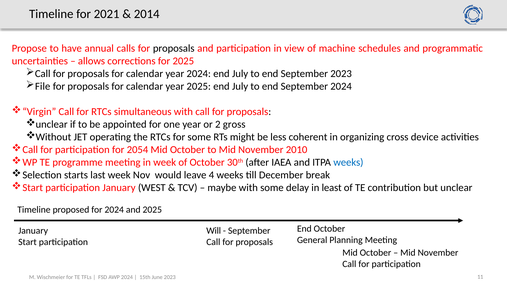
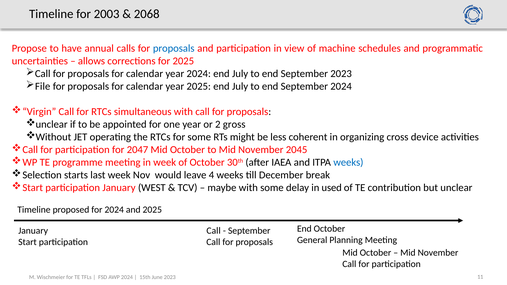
2021: 2021 -> 2003
2014: 2014 -> 2068
proposals at (174, 48) colour: black -> blue
2054: 2054 -> 2047
2010: 2010 -> 2045
least: least -> used
Will at (214, 231): Will -> Call
